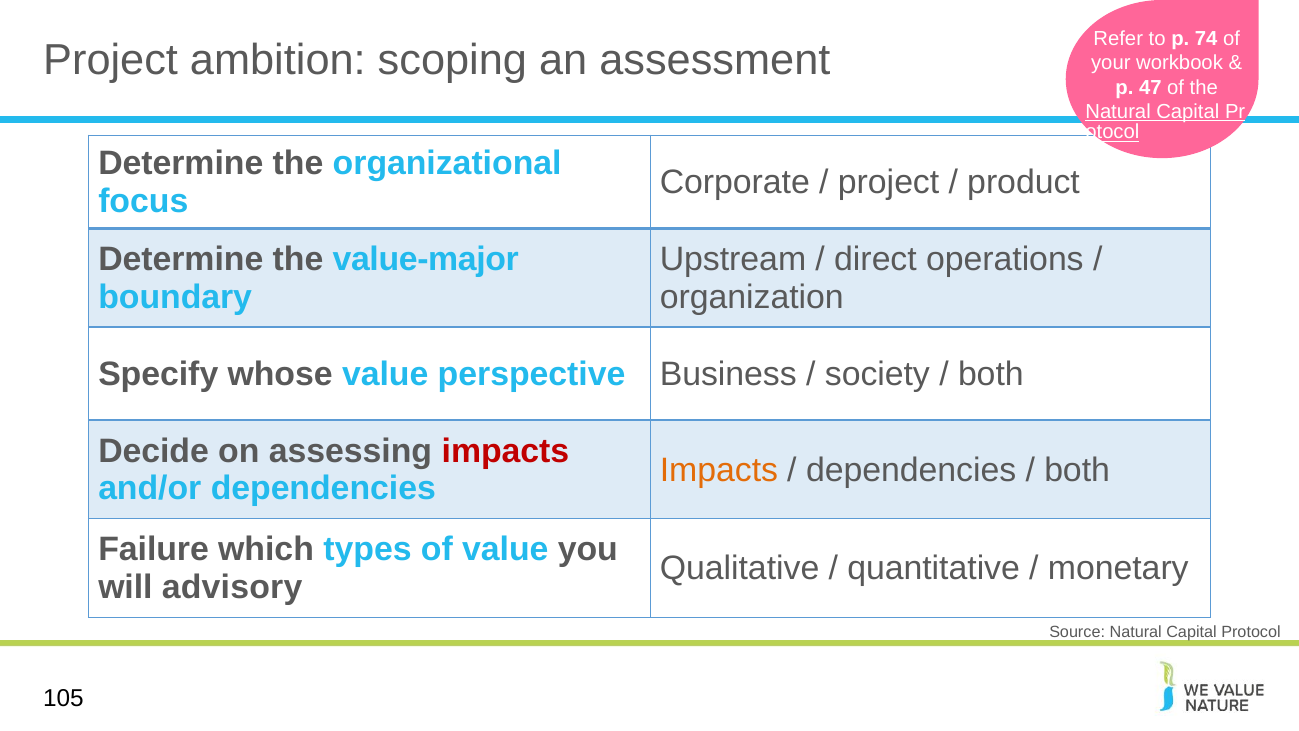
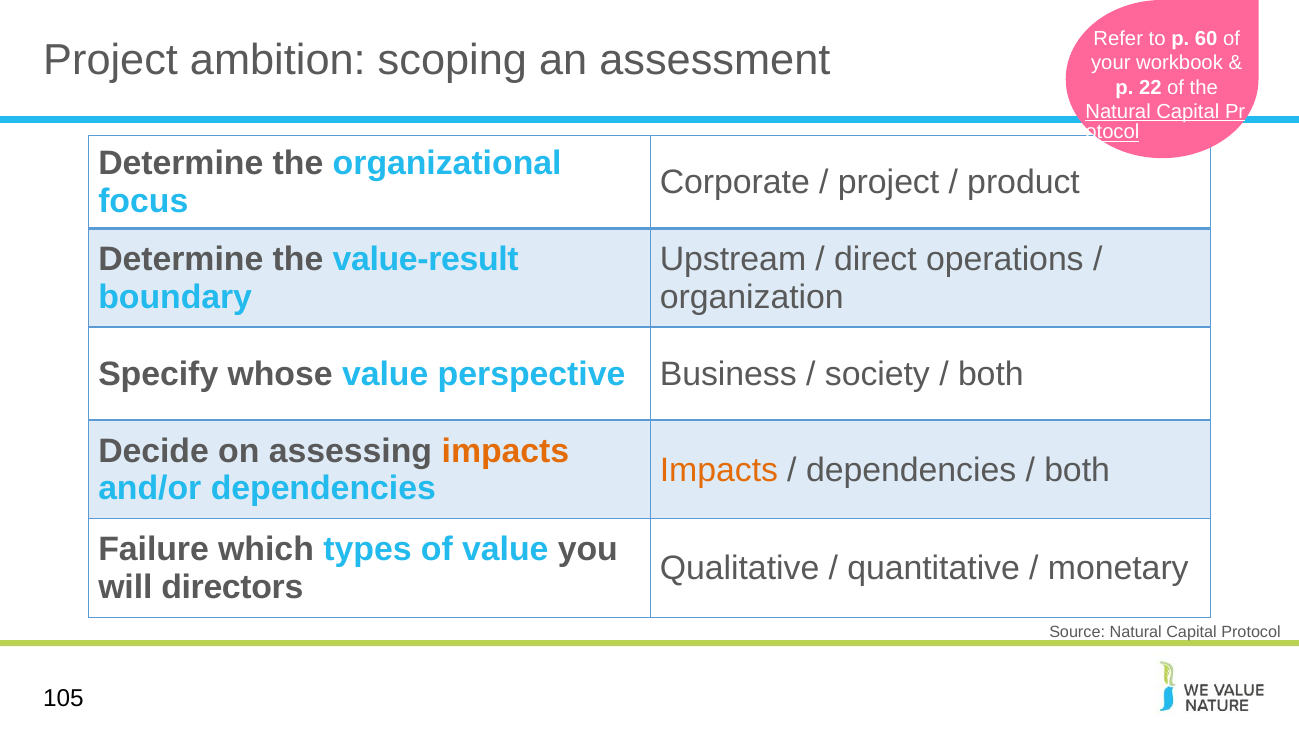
74: 74 -> 60
47: 47 -> 22
value-major: value-major -> value-result
impacts at (505, 451) colour: red -> orange
advisory: advisory -> directors
